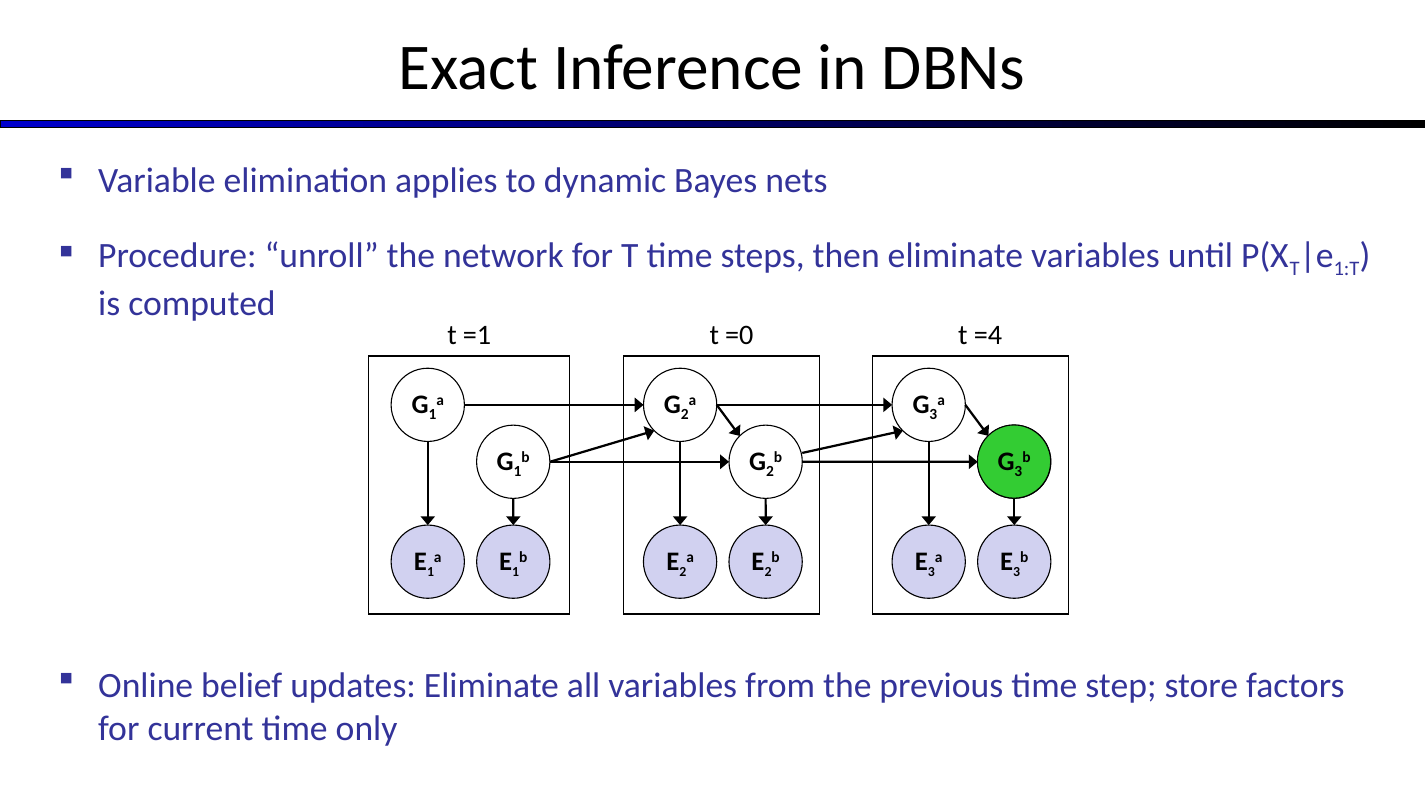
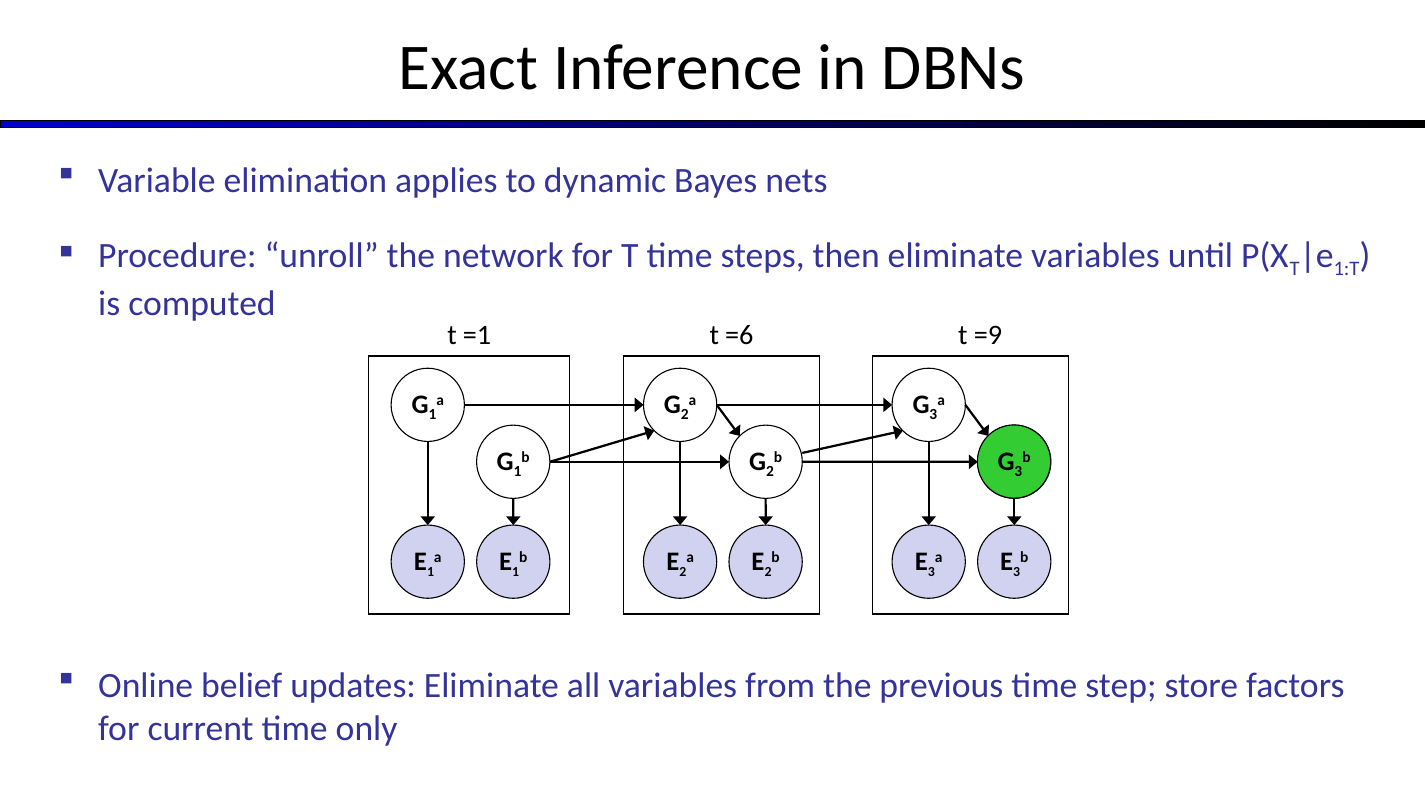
=0: =0 -> =6
=4: =4 -> =9
